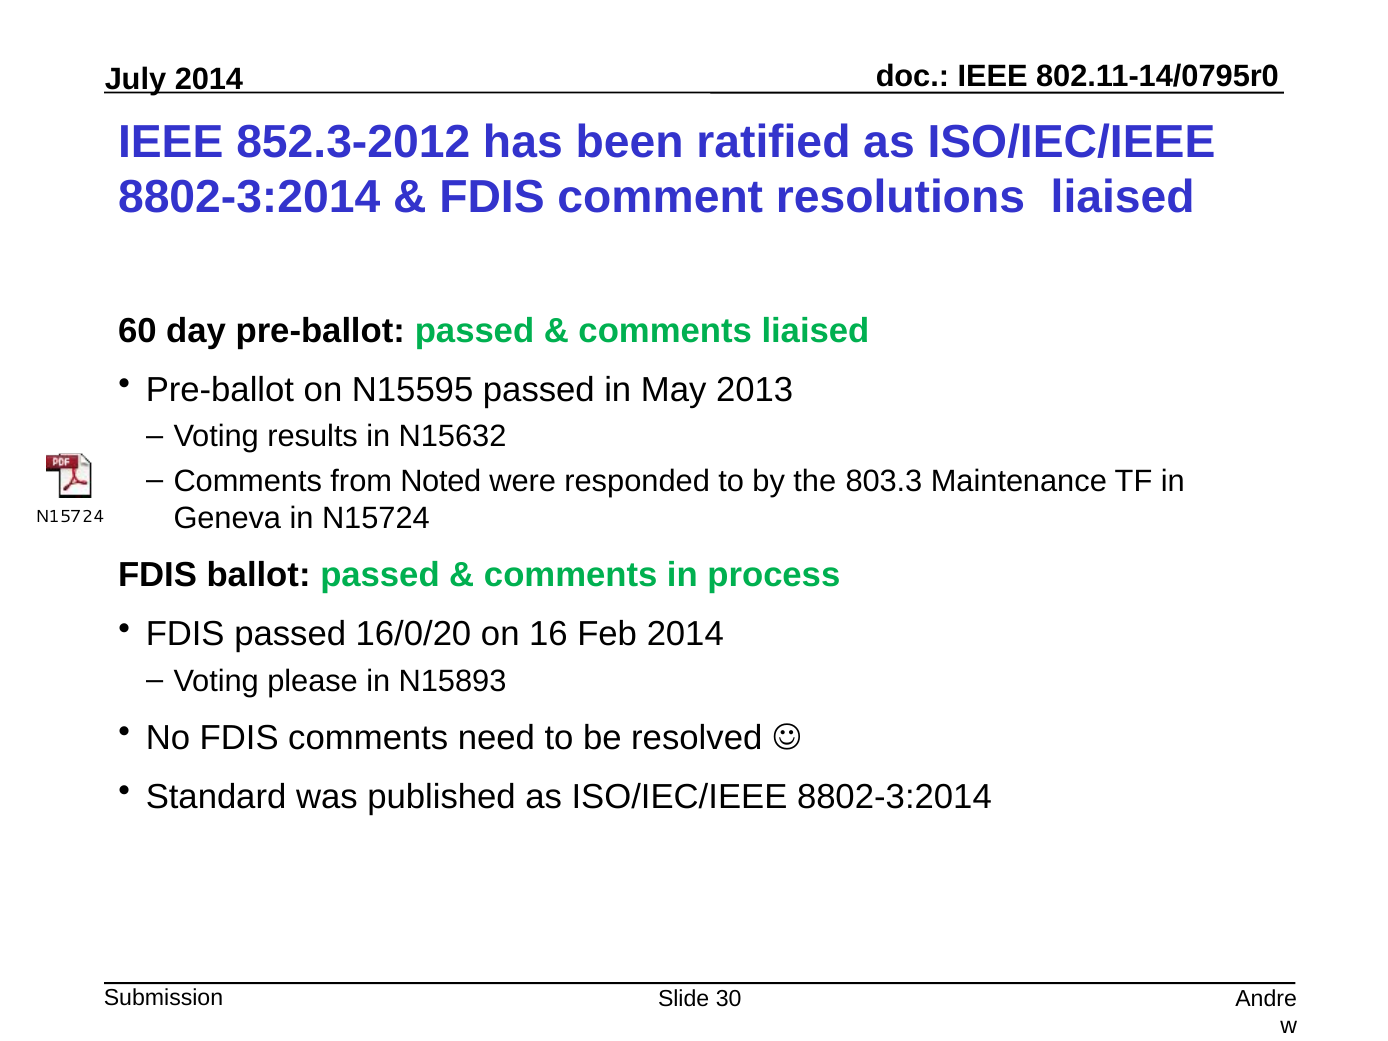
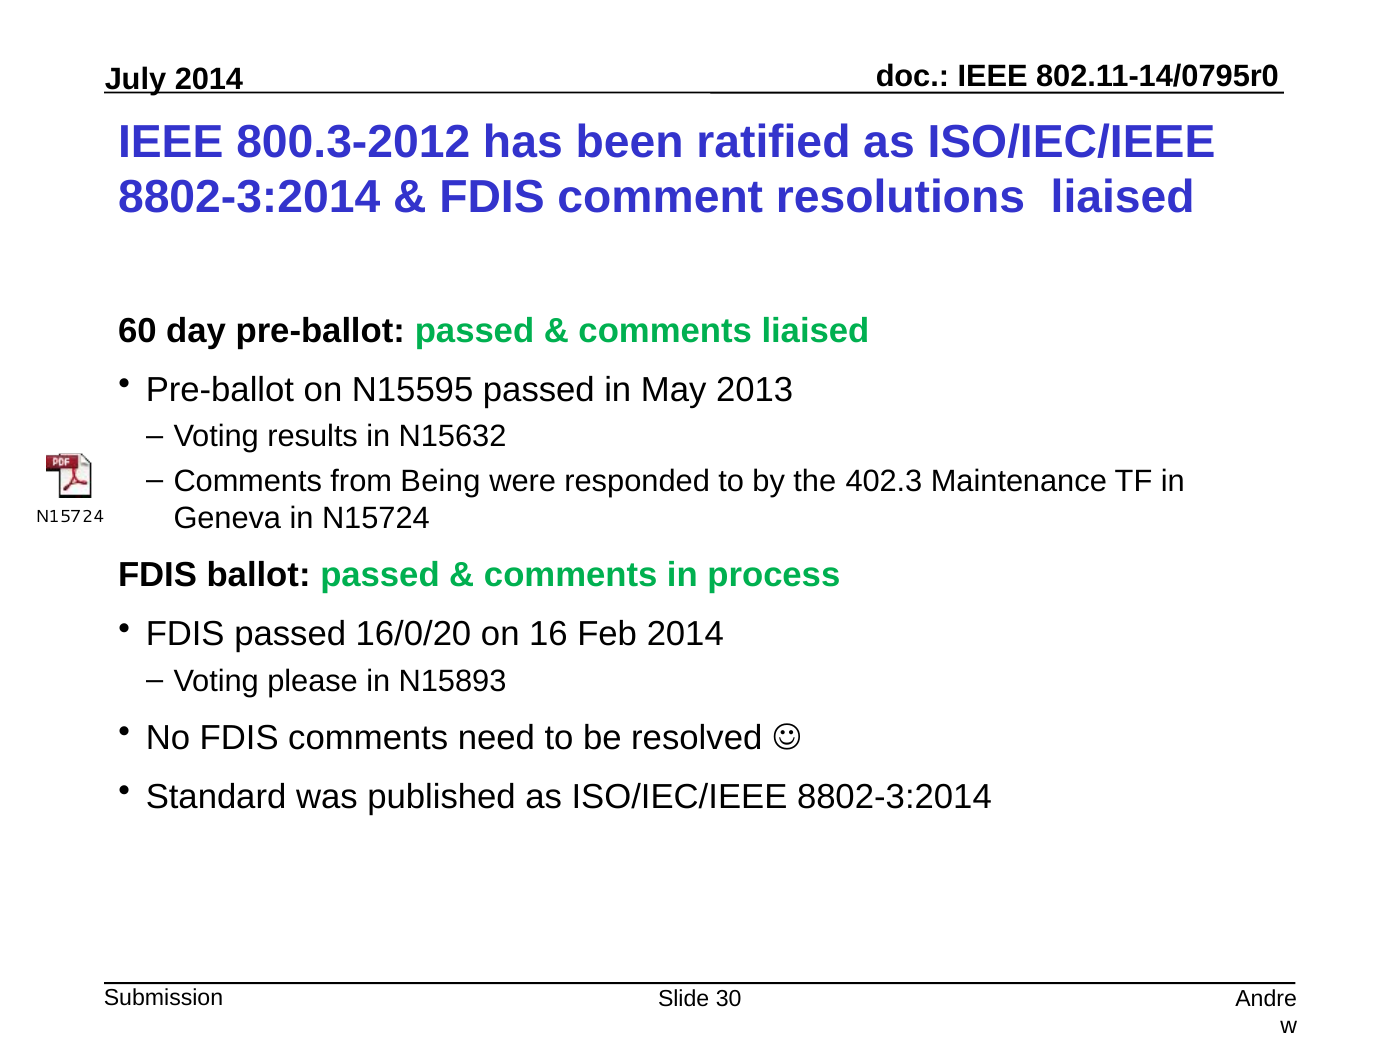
852.3-2012: 852.3-2012 -> 800.3-2012
Noted: Noted -> Being
803.3: 803.3 -> 402.3
